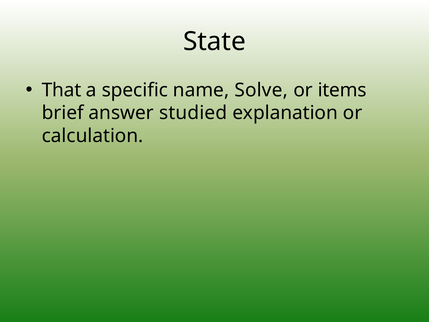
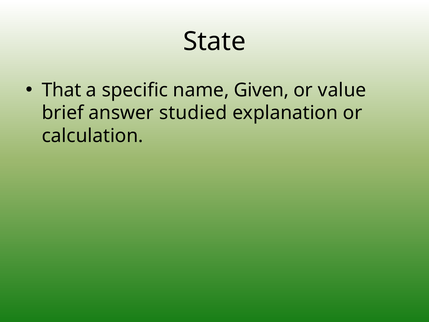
Solve: Solve -> Given
items: items -> value
